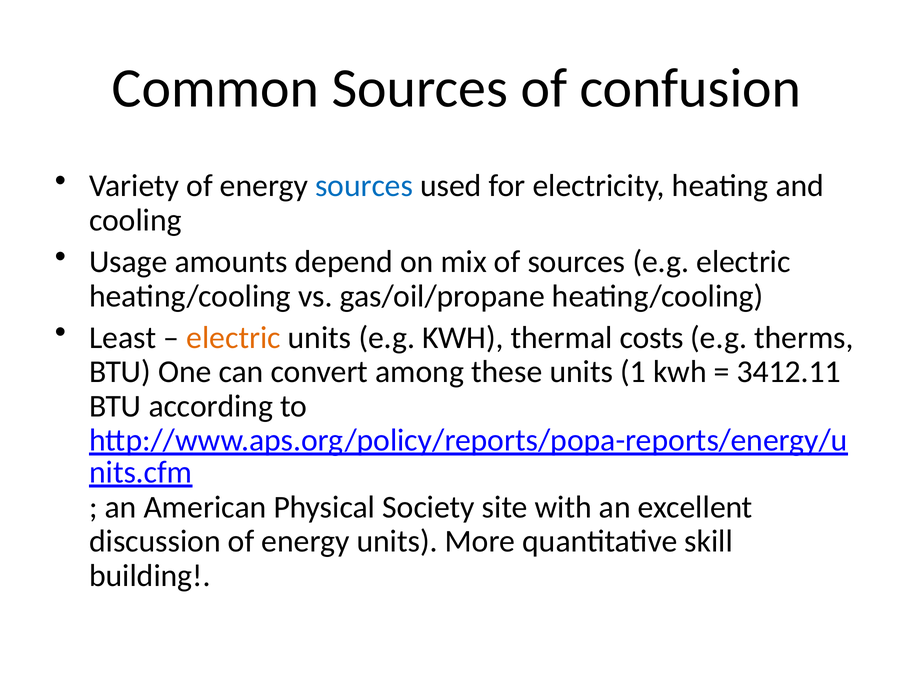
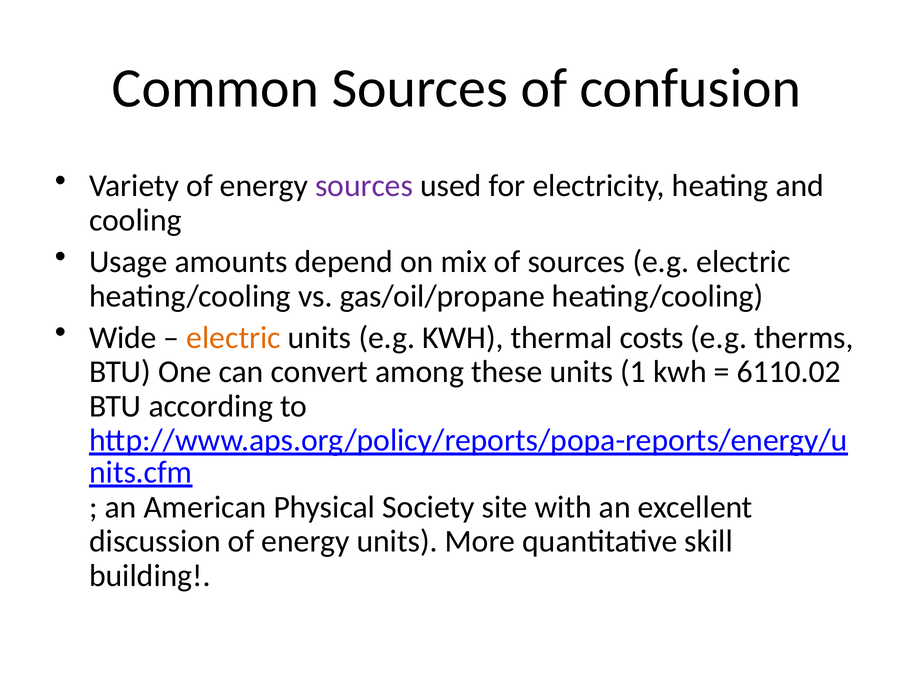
sources at (364, 186) colour: blue -> purple
Least: Least -> Wide
3412.11: 3412.11 -> 6110.02
